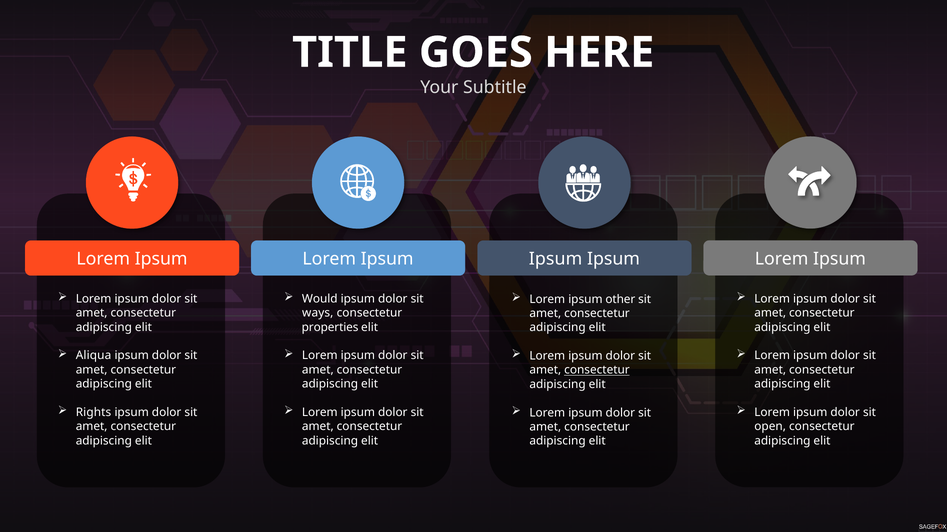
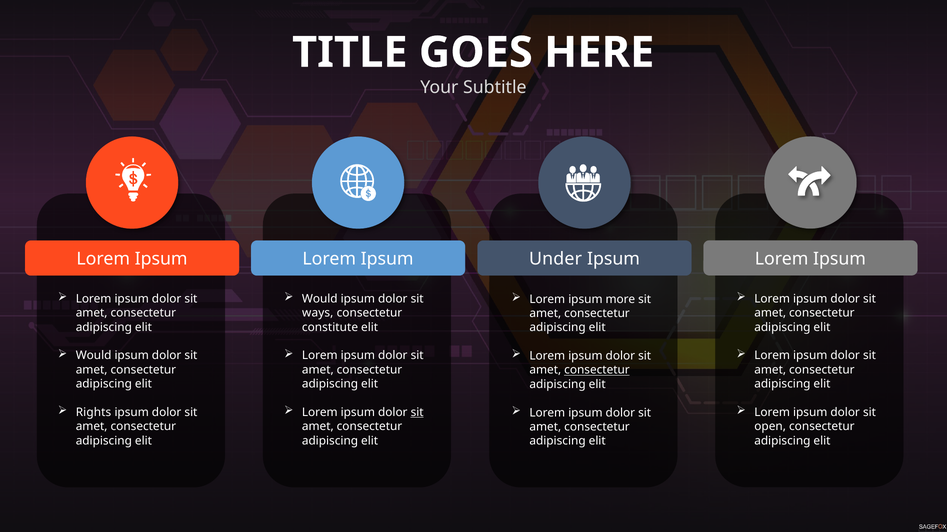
Lorem Ipsum Ipsum: Ipsum -> Under
other: other -> more
properties: properties -> constitute
Aliqua at (94, 356): Aliqua -> Would
sit at (417, 413) underline: none -> present
